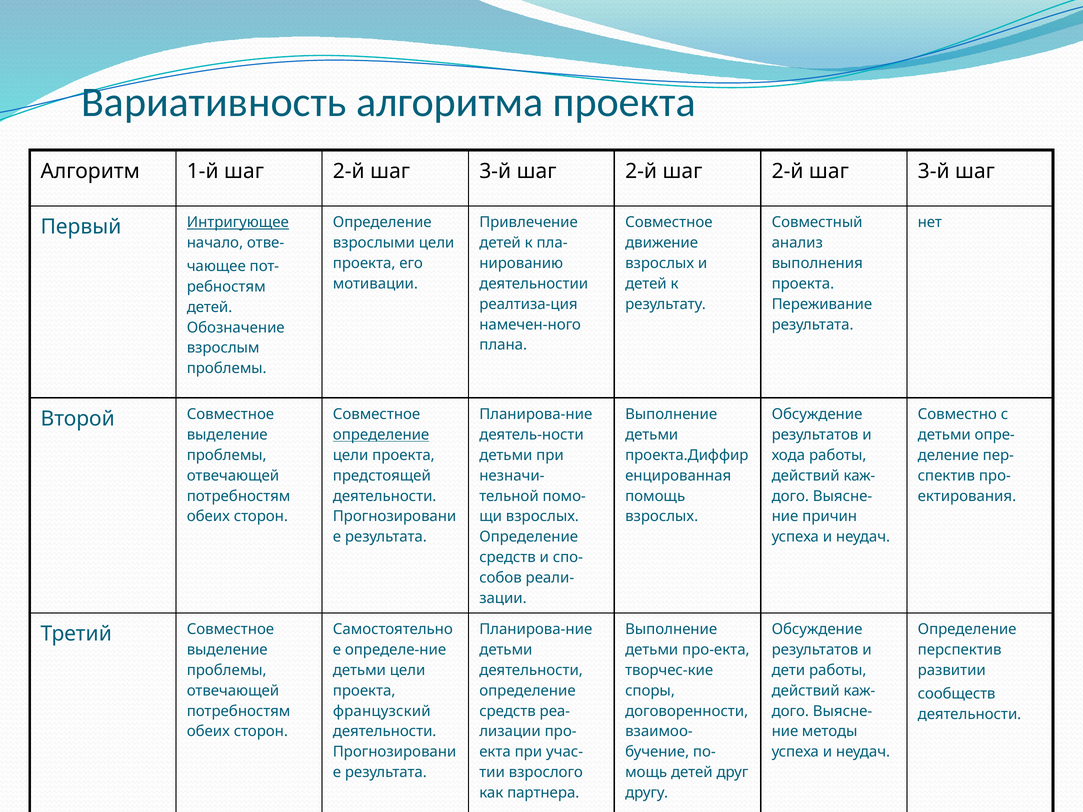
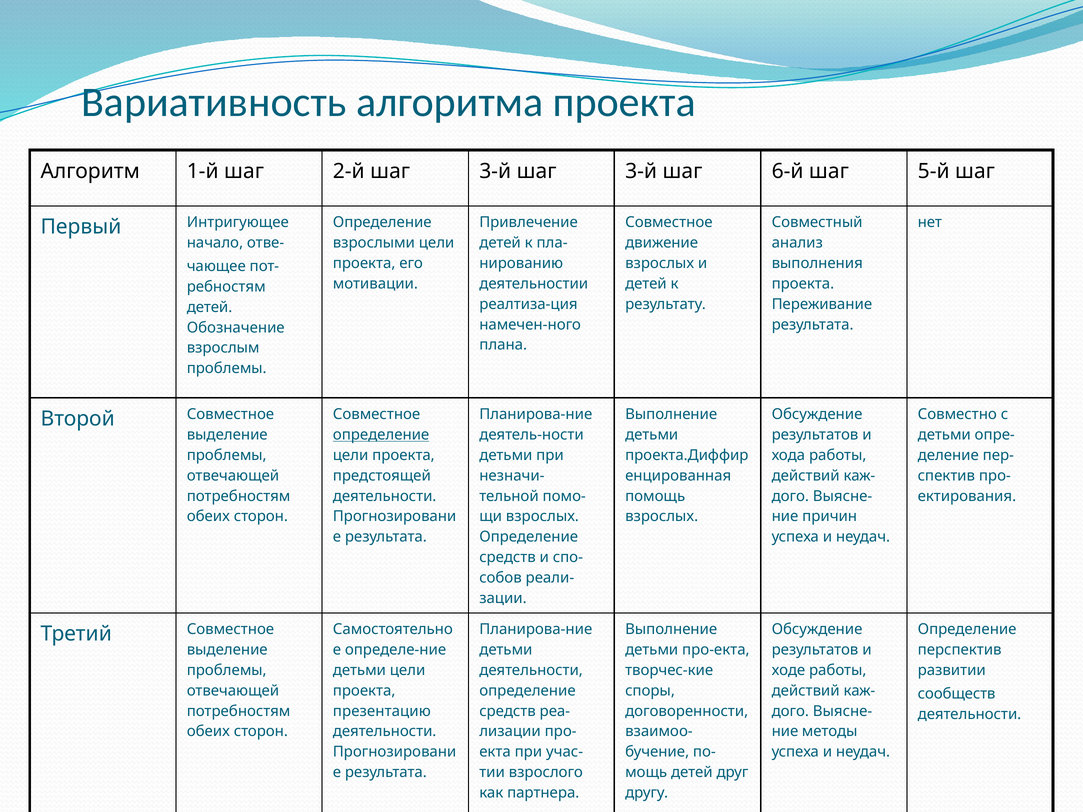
3-й шаг 2-й: 2-й -> 3-й
2-й at (788, 171): 2-й -> 6-й
3-й at (934, 171): 3-й -> 5-й
Интригующее underline: present -> none
дети: дети -> ходе
французский: французский -> презентацию
